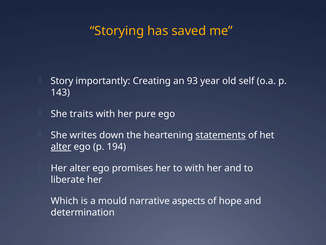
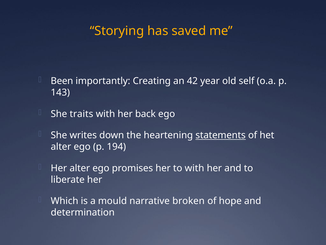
Story: Story -> Been
93: 93 -> 42
pure: pure -> back
alter at (61, 146) underline: present -> none
aspects: aspects -> broken
